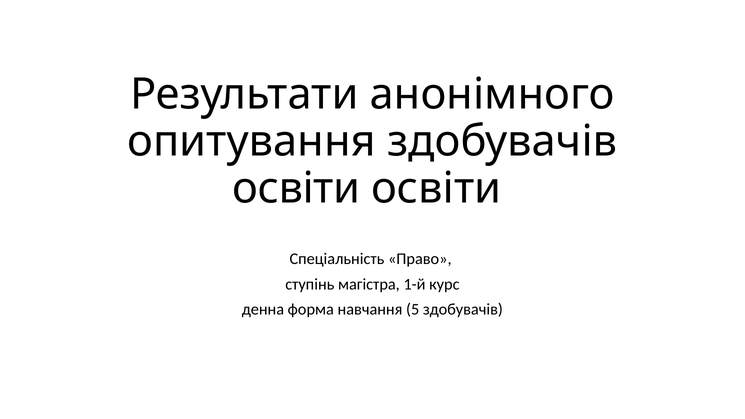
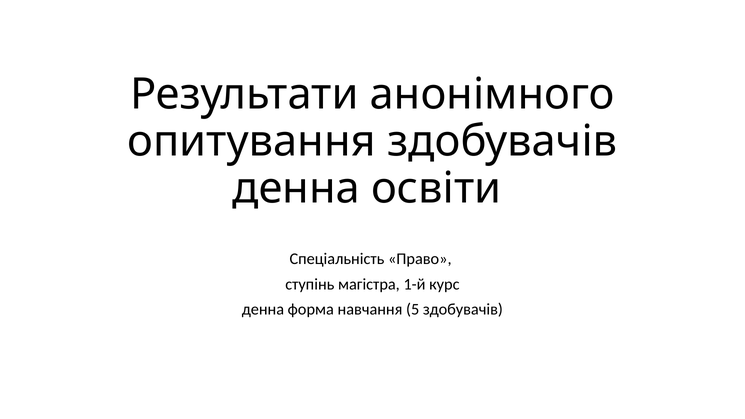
освіти at (296, 188): освіти -> денна
